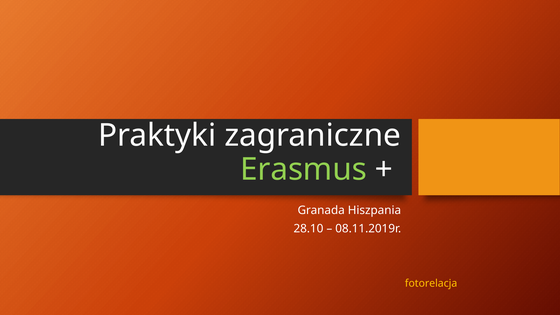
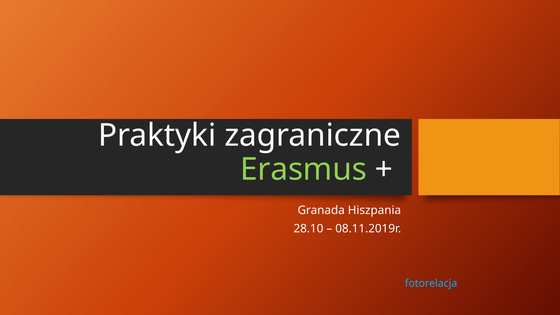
fotorelacja colour: yellow -> light blue
